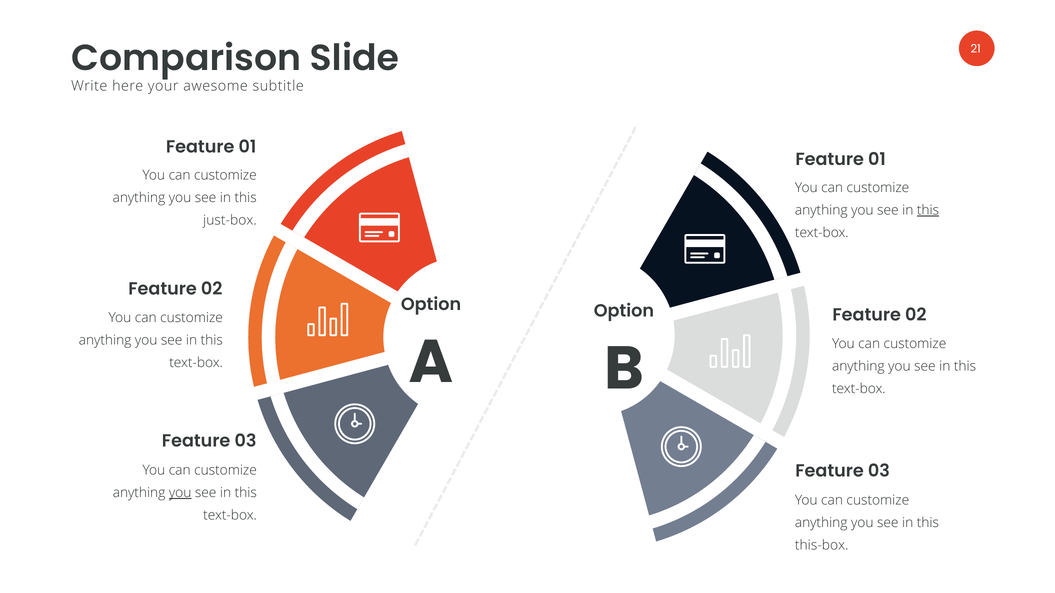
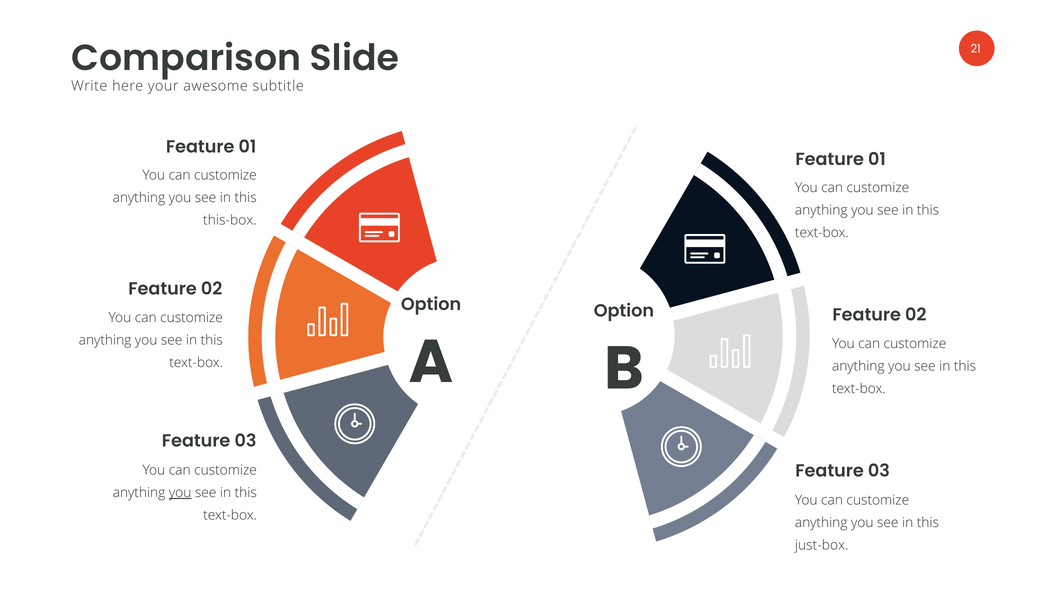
this at (928, 210) underline: present -> none
just-box: just-box -> this-box
this-box: this-box -> just-box
